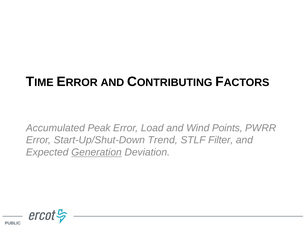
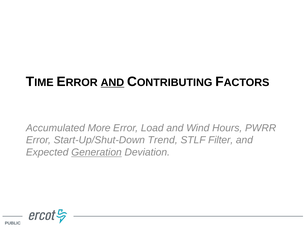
AND at (112, 83) underline: none -> present
Peak: Peak -> More
Points: Points -> Hours
